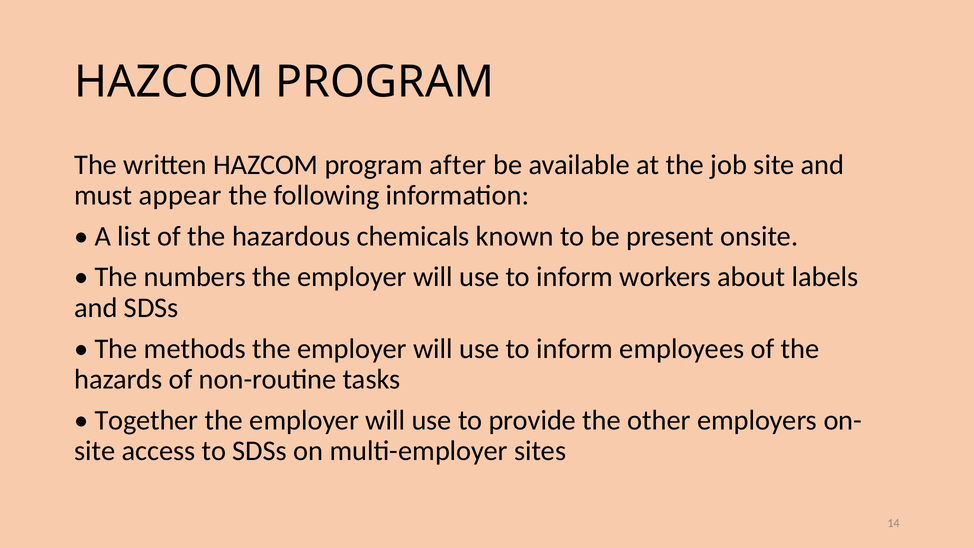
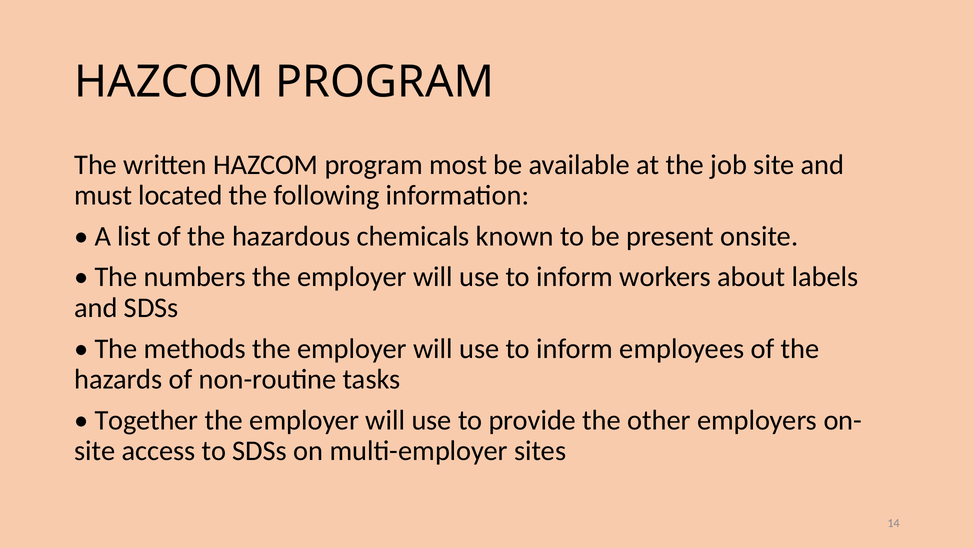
after: after -> most
appear: appear -> located
